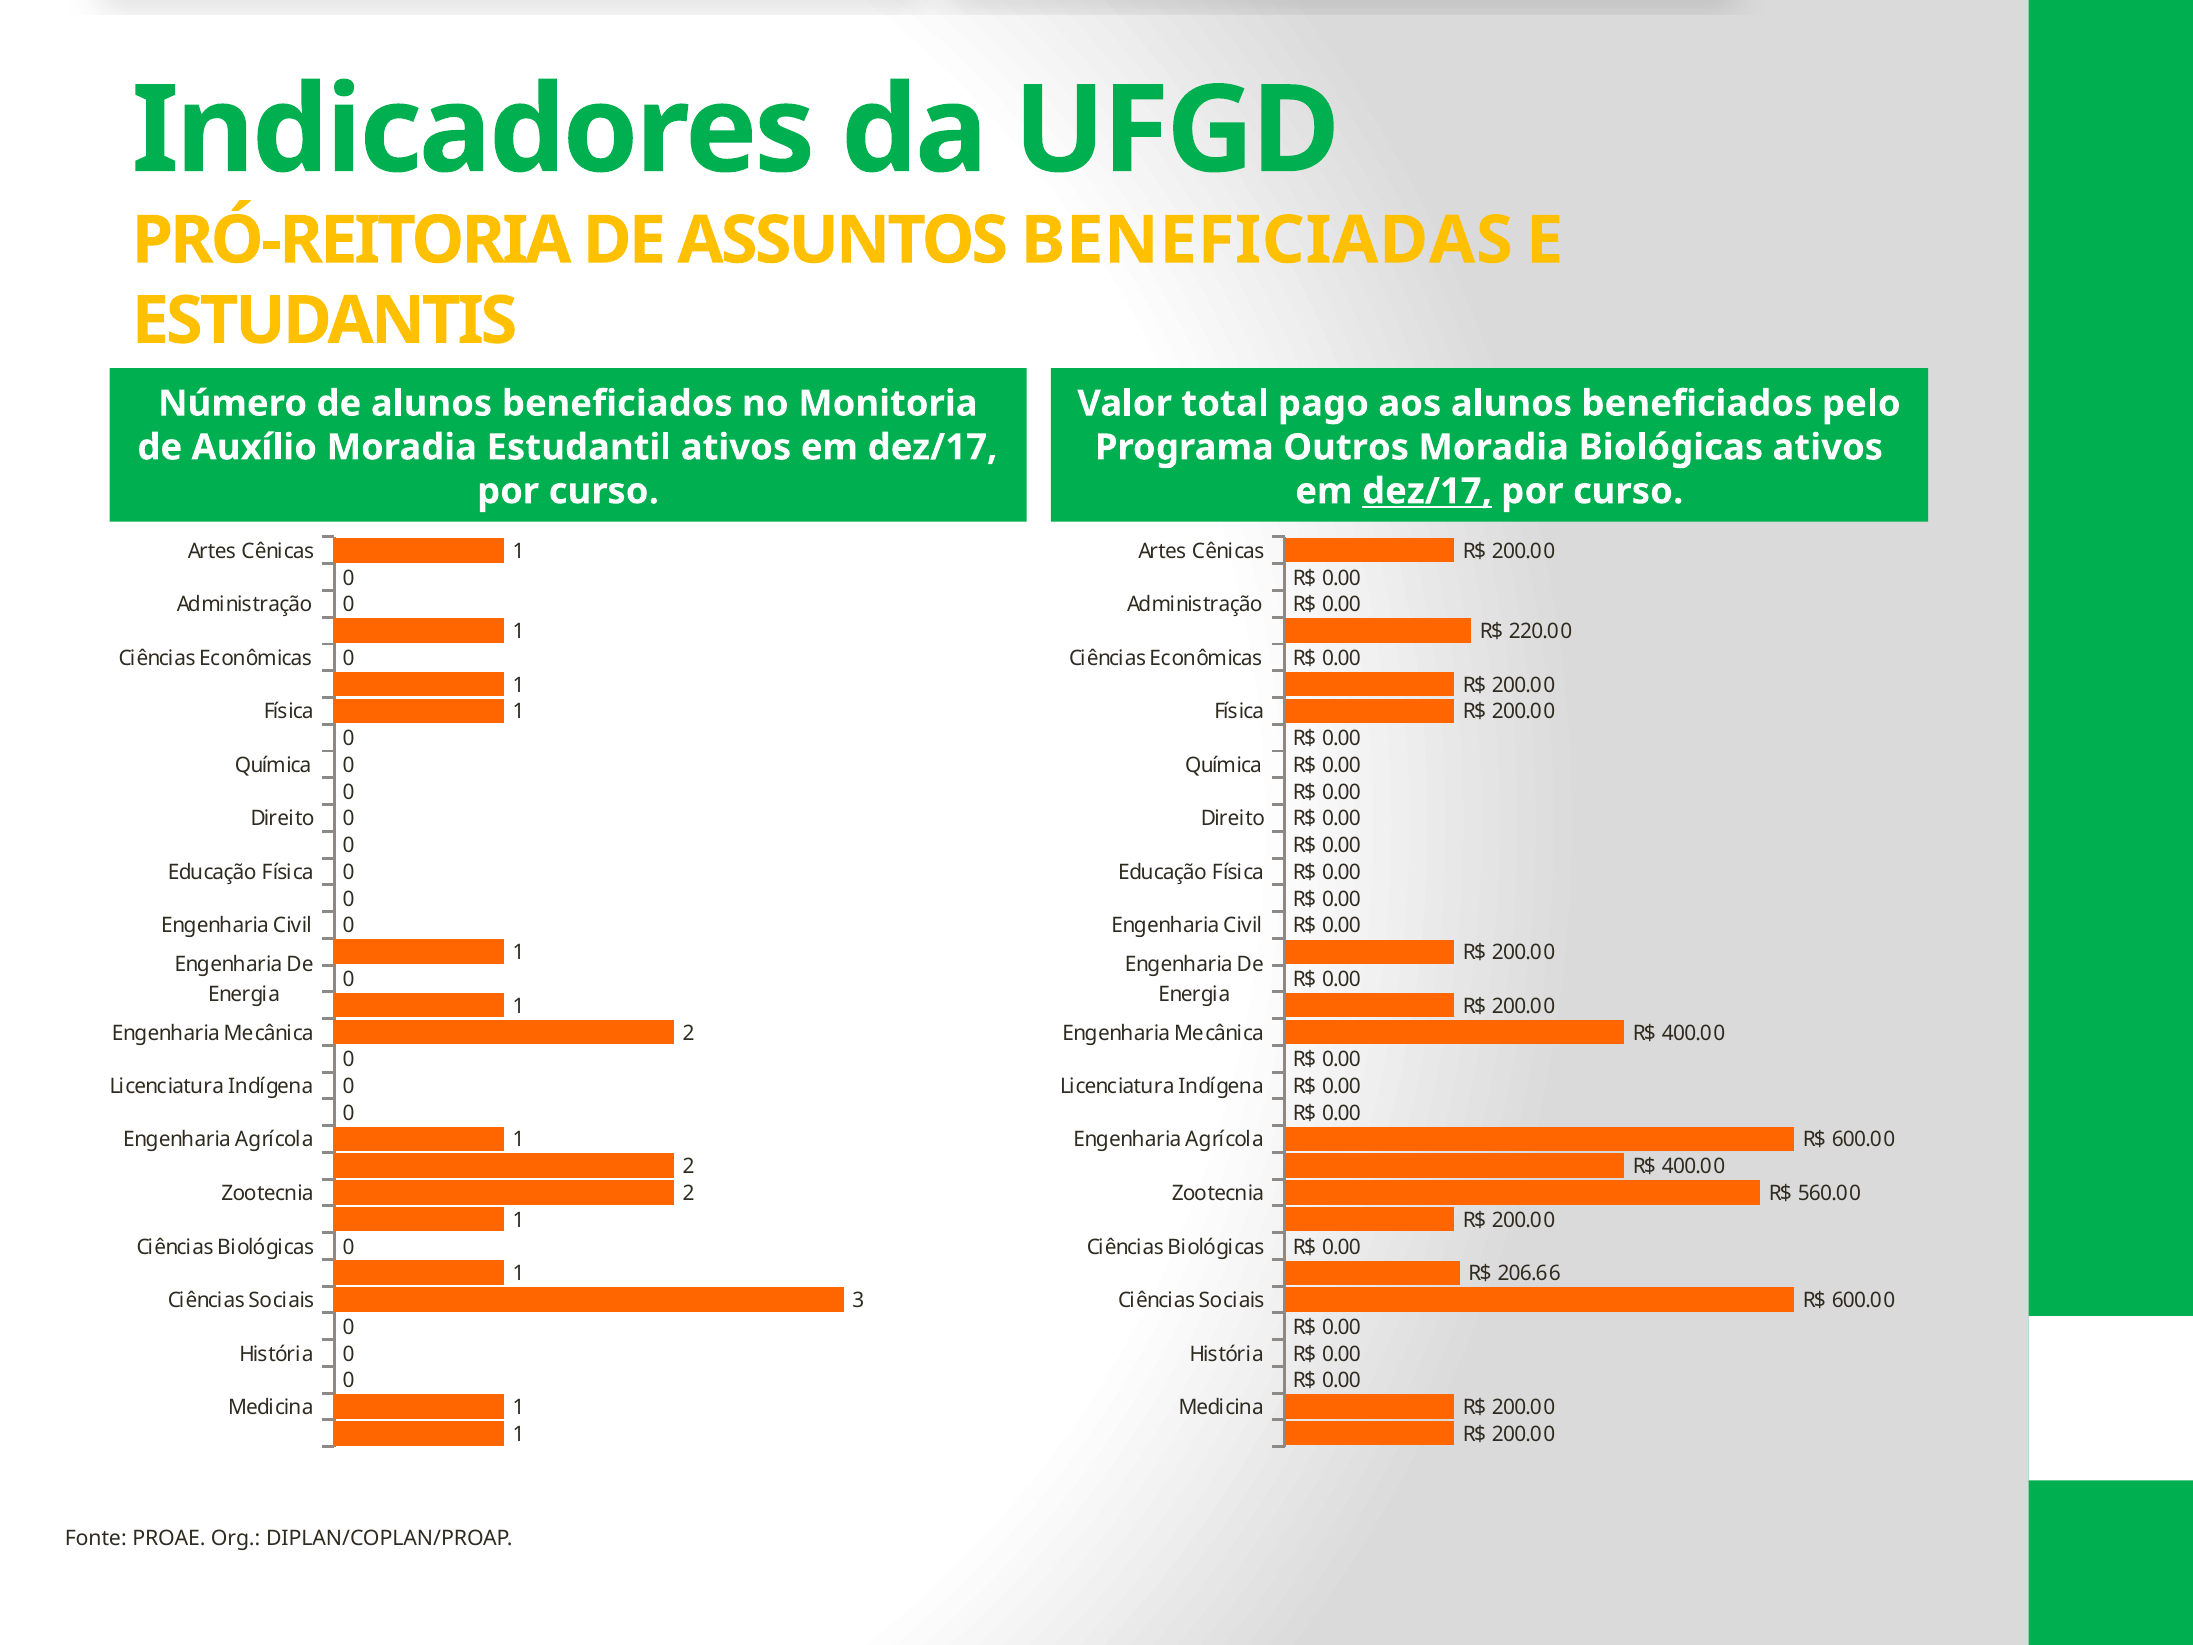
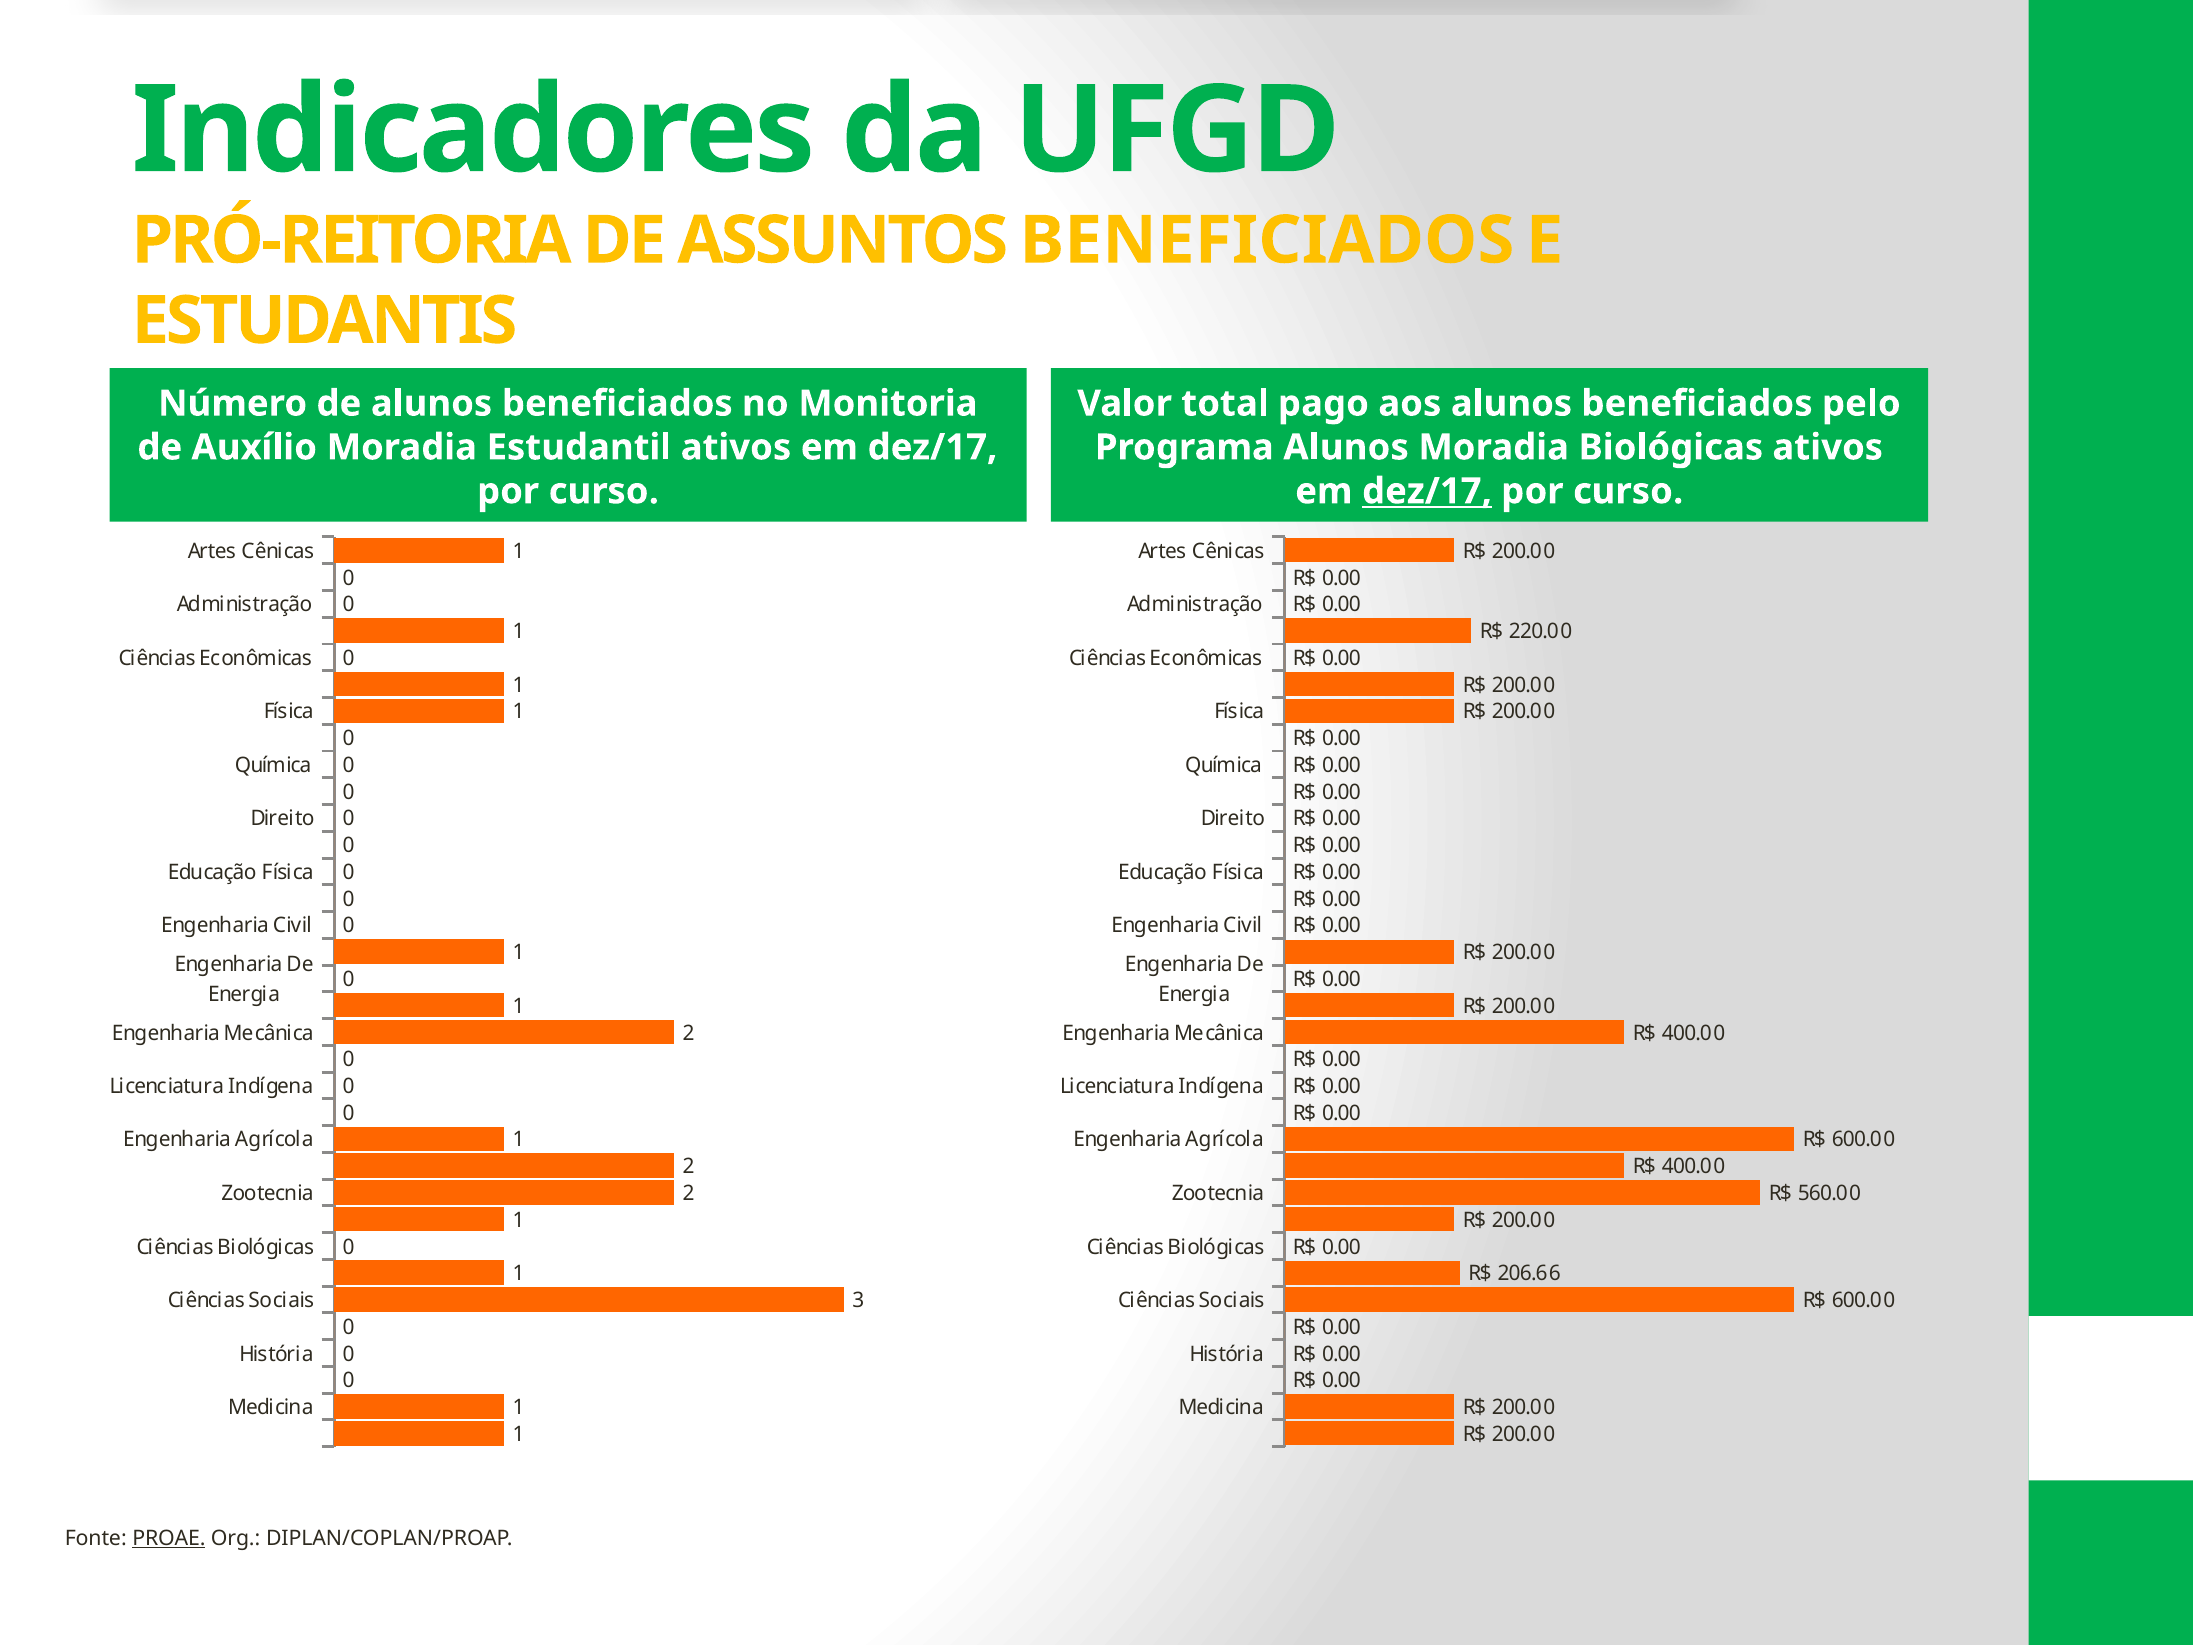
ASSUNTOS BENEFICIADAS: BENEFICIADAS -> BENEFICIADOS
Programa Outros: Outros -> Alunos
PROAE underline: none -> present
